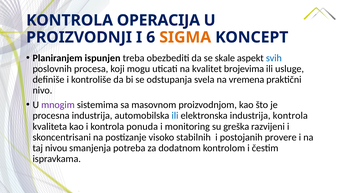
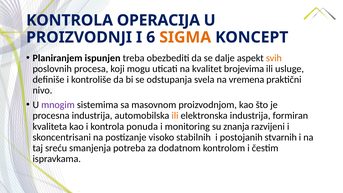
skale: skale -> dalje
svih colour: blue -> orange
ili at (175, 116) colour: blue -> orange
industrija kontrola: kontrola -> formiran
greška: greška -> znanja
provere: provere -> stvarnih
nivou: nivou -> sreću
